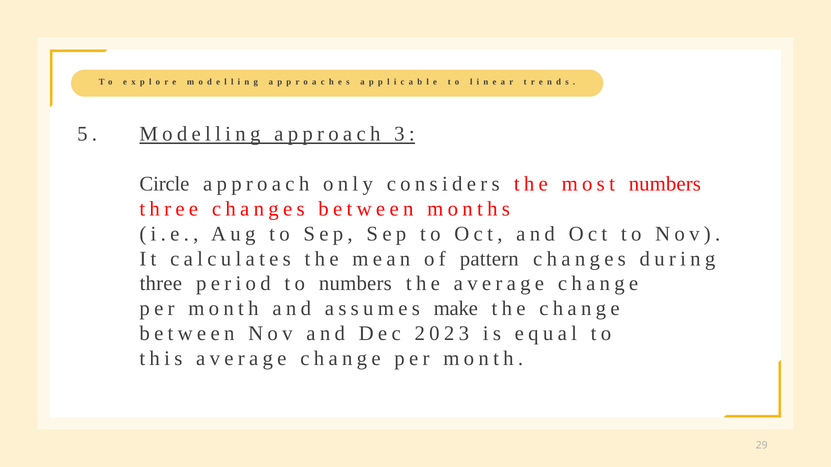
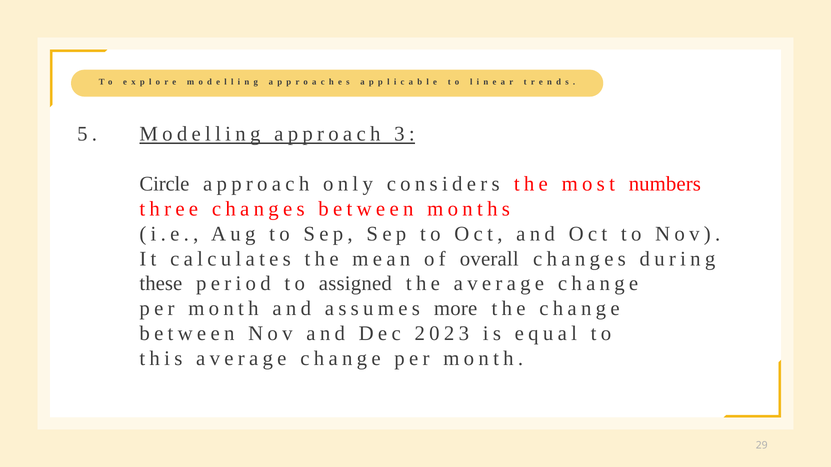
pattern: pattern -> overall
three at (161, 284): three -> these
to numbers: numbers -> assigned
make: make -> more
